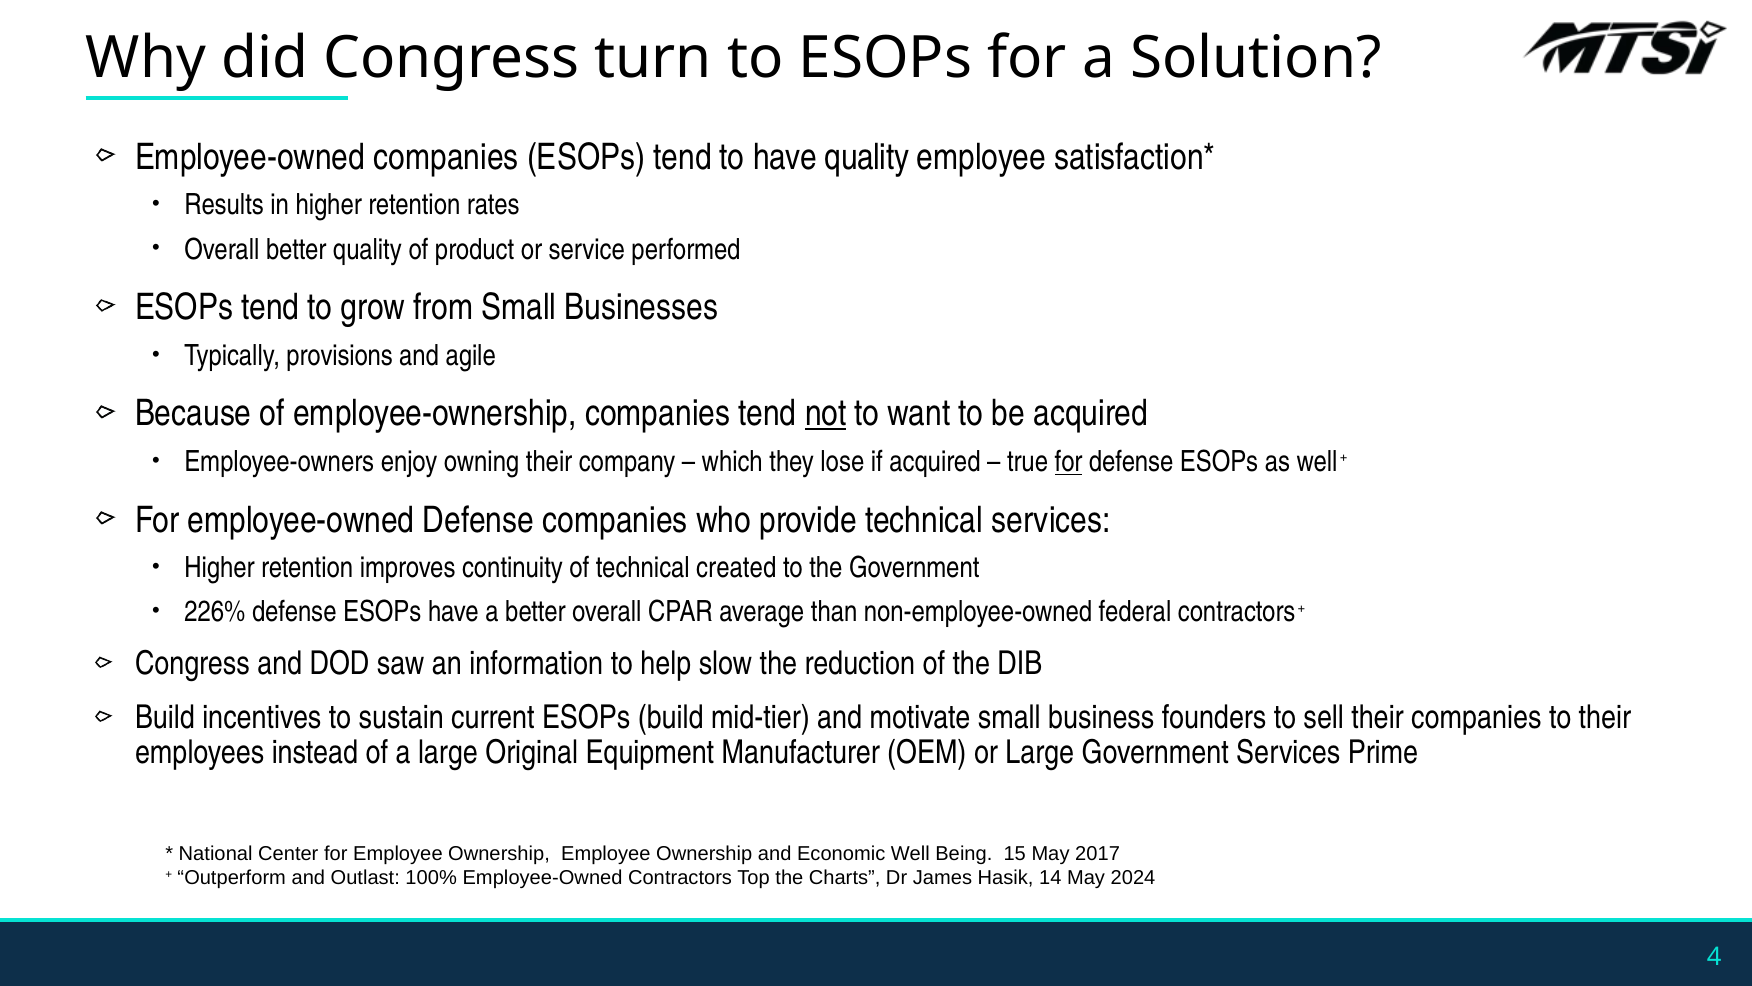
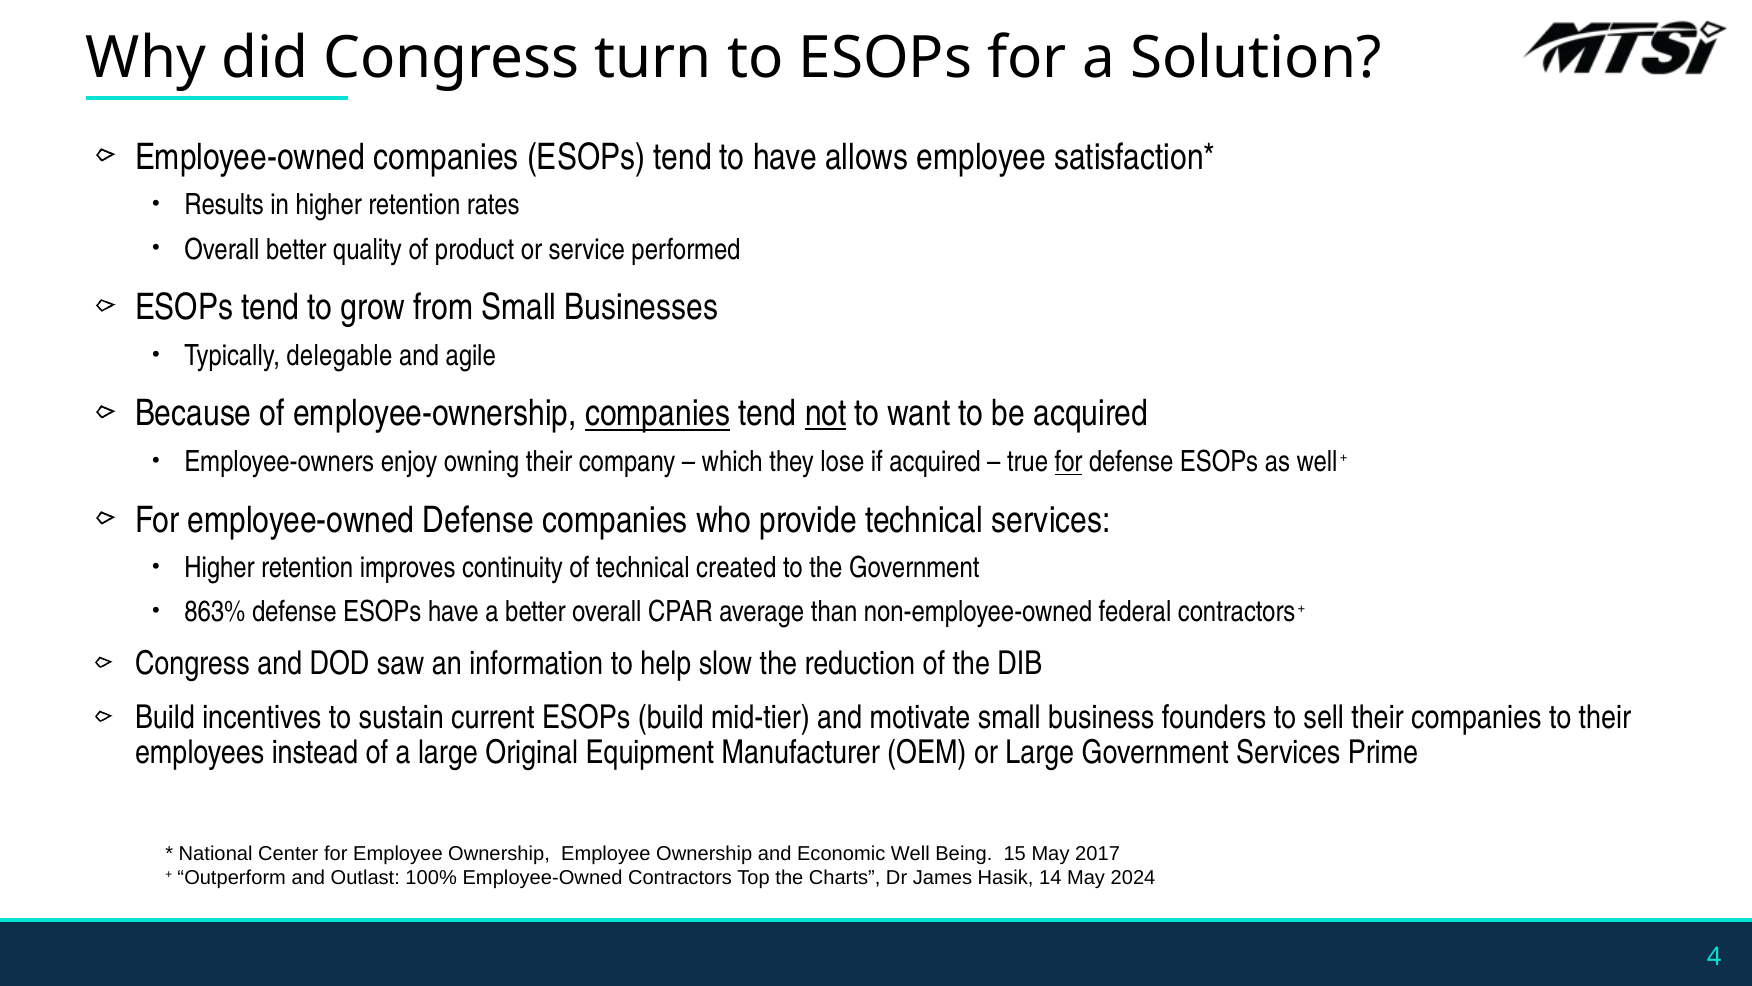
have quality: quality -> allows
provisions: provisions -> delegable
companies at (658, 414) underline: none -> present
226%: 226% -> 863%
